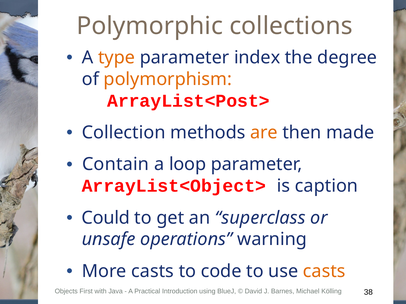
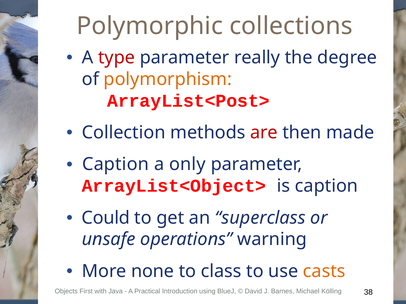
type colour: orange -> red
index: index -> really
are colour: orange -> red
Contain at (116, 165): Contain -> Caption
loop: loop -> only
More casts: casts -> none
code: code -> class
